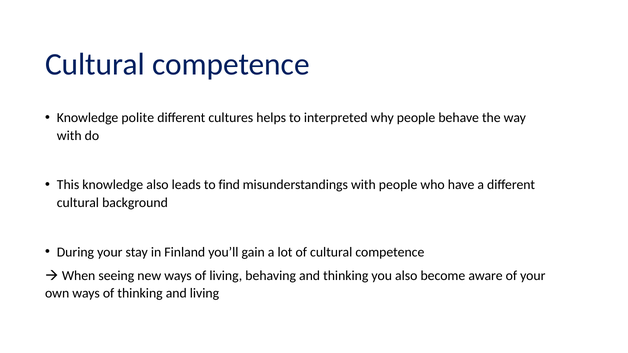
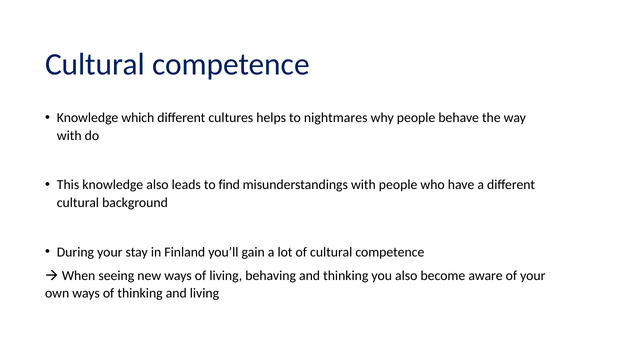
polite: polite -> which
interpreted: interpreted -> nightmares
